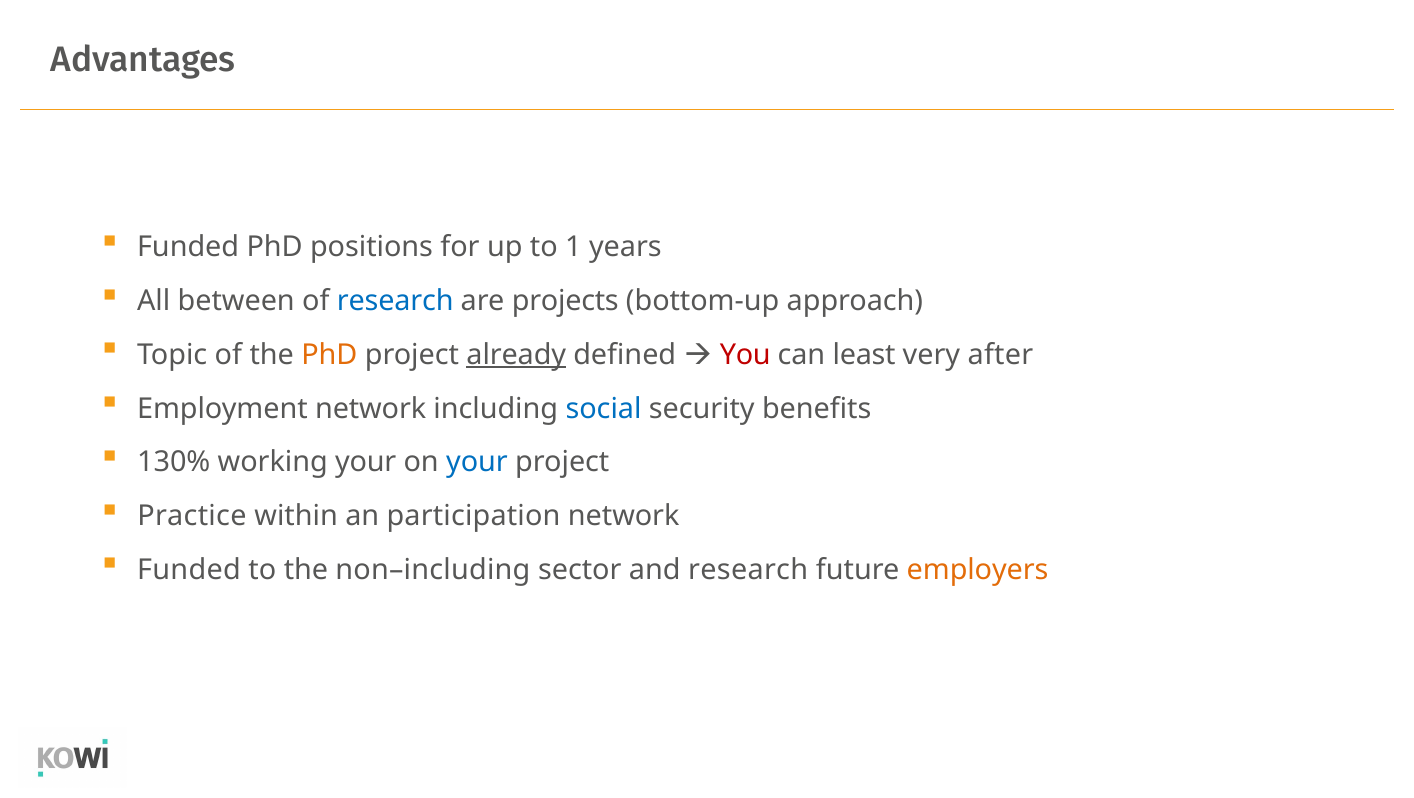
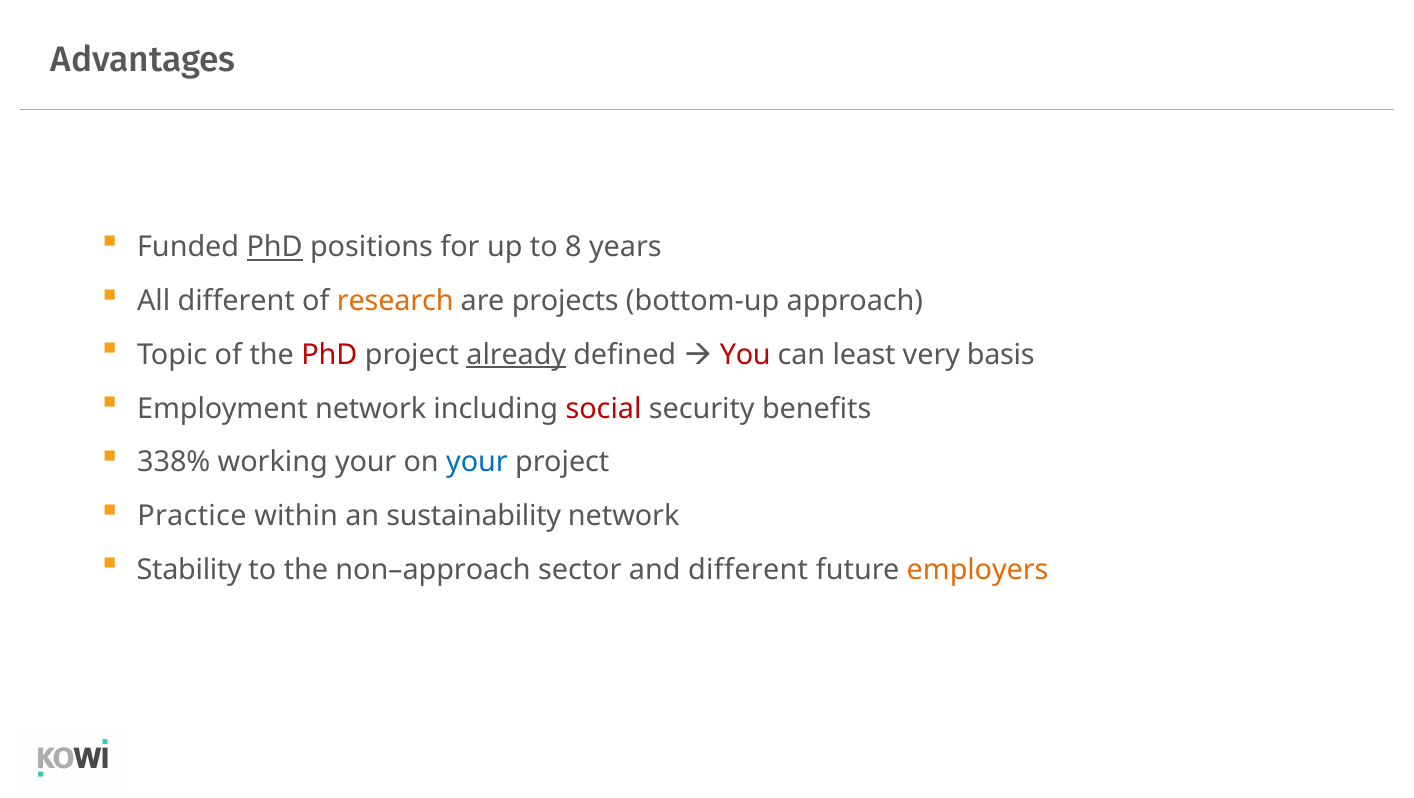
PhD at (275, 247) underline: none -> present
1: 1 -> 8
All between: between -> different
research at (395, 301) colour: blue -> orange
PhD at (329, 355) colour: orange -> red
after: after -> basis
social colour: blue -> red
130%: 130% -> 338%
participation: participation -> sustainability
Funded at (189, 570): Funded -> Stability
non–including: non–including -> non–approach
and research: research -> different
